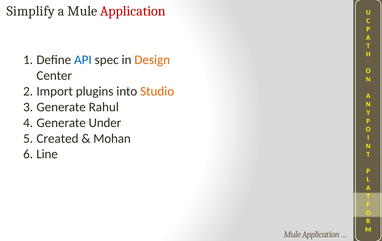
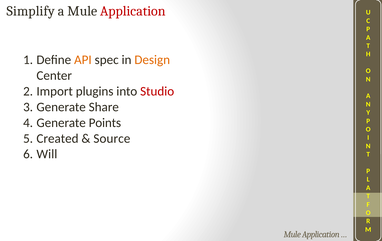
API colour: blue -> orange
Studio colour: orange -> red
Rahul: Rahul -> Share
Under: Under -> Points
Mohan: Mohan -> Source
Line: Line -> Will
